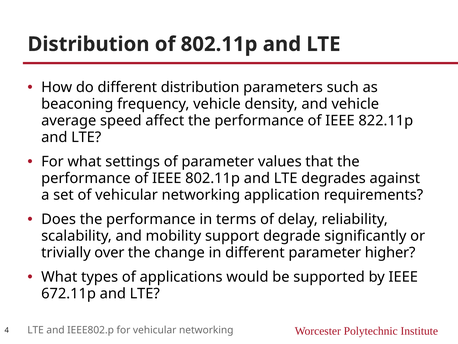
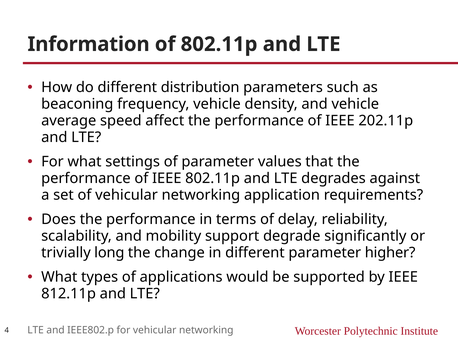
Distribution at (88, 44): Distribution -> Information
822.11p: 822.11p -> 202.11p
over: over -> long
672.11p: 672.11p -> 812.11p
